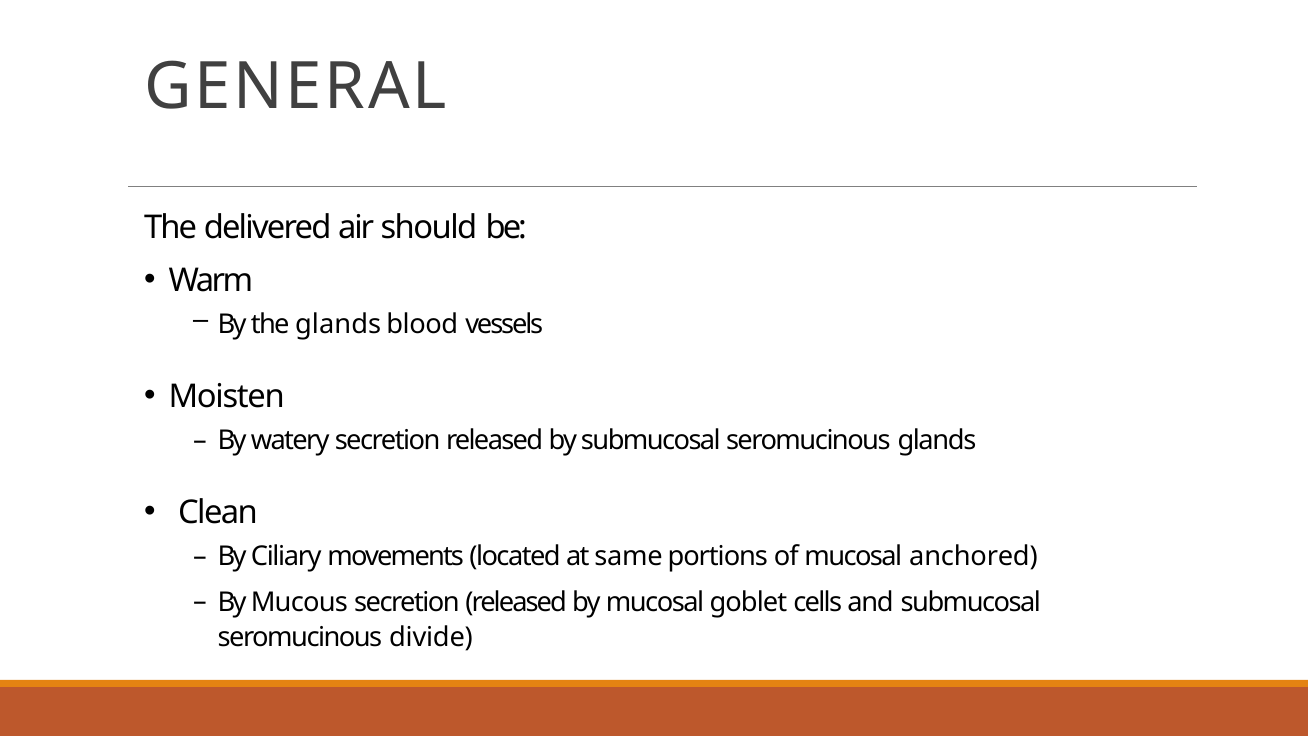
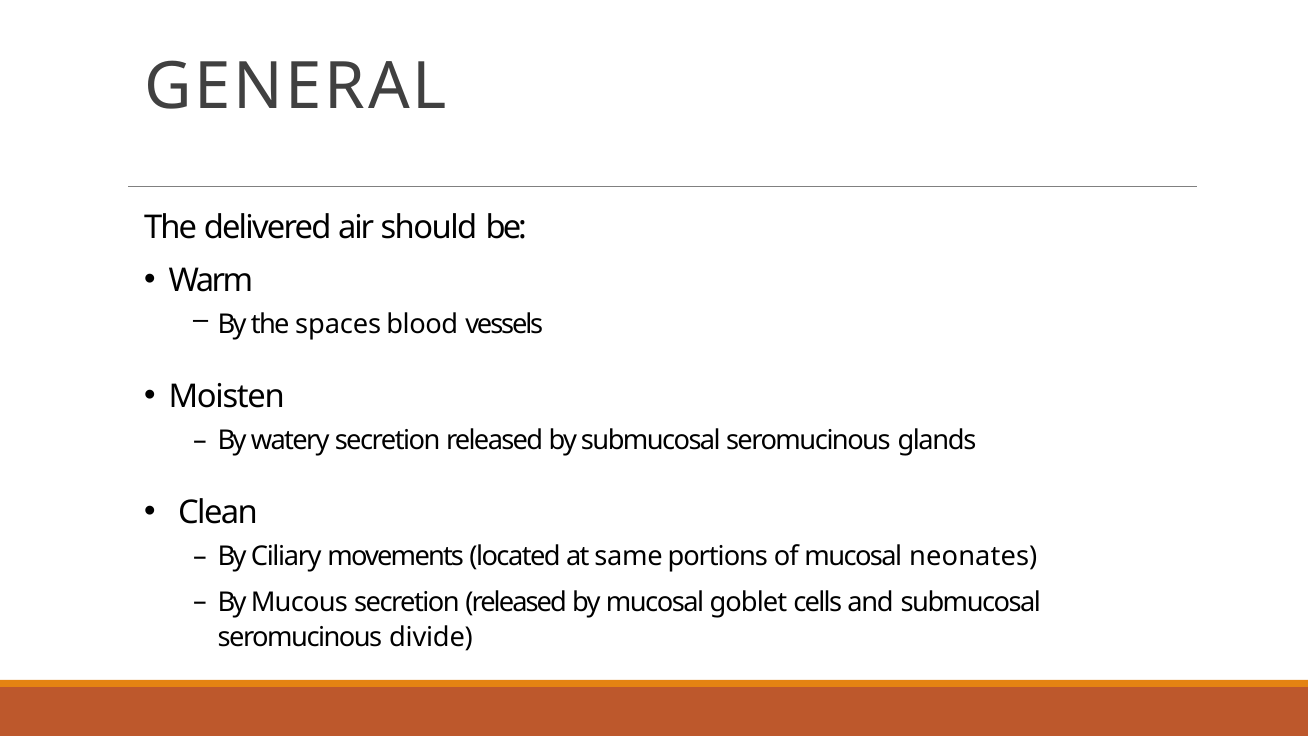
the glands: glands -> spaces
anchored: anchored -> neonates
